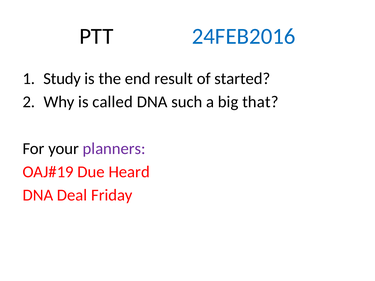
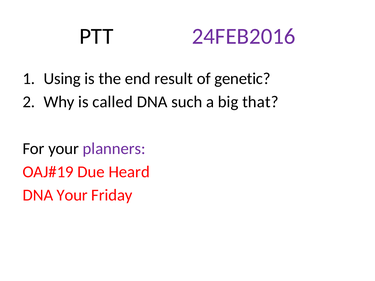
24FEB2016 colour: blue -> purple
Study: Study -> Using
started: started -> genetic
DNA Deal: Deal -> Your
